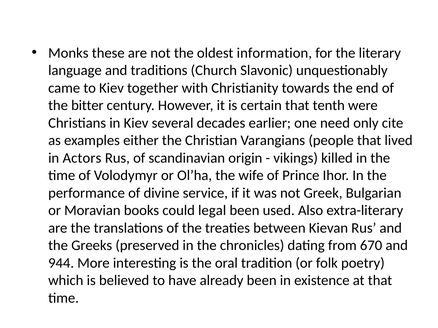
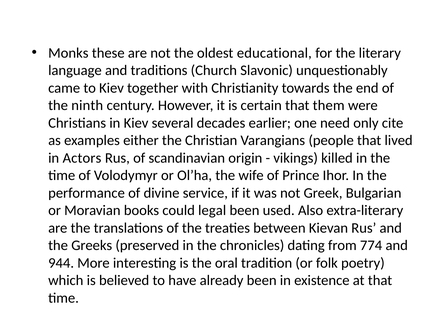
information: information -> educational
bitter: bitter -> ninth
tenth: tenth -> them
670: 670 -> 774
